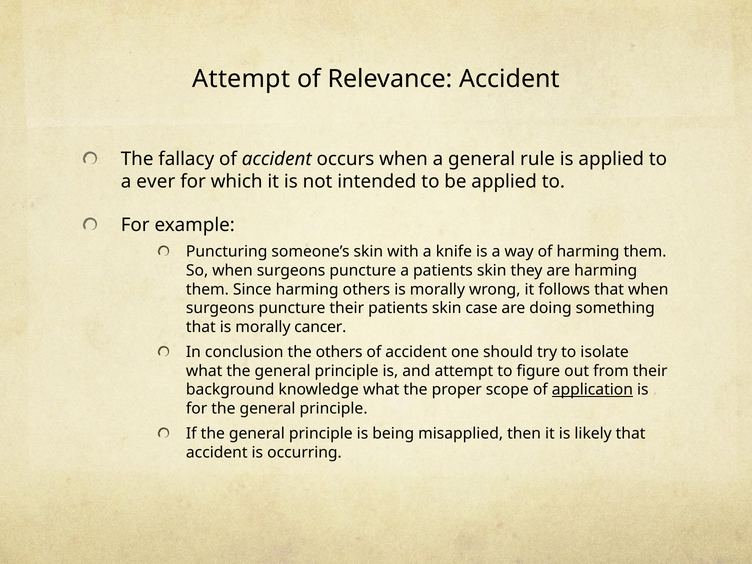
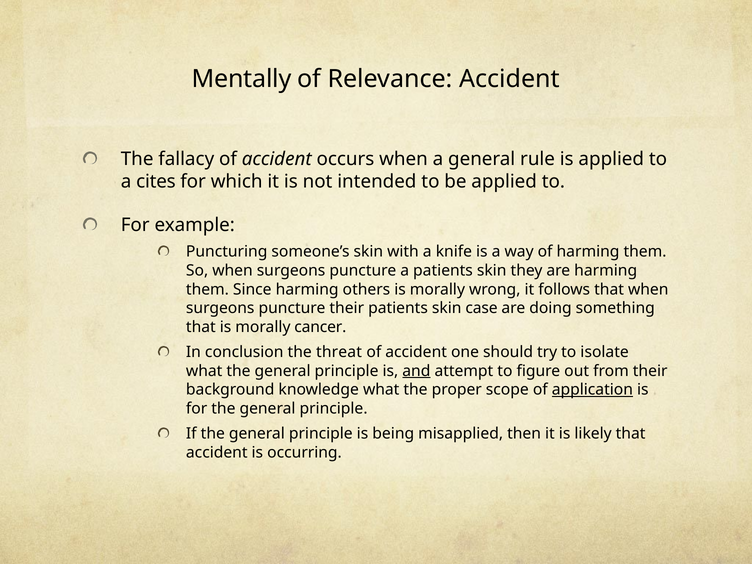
Attempt at (241, 79): Attempt -> Mentally
ever: ever -> cites
the others: others -> threat
and underline: none -> present
